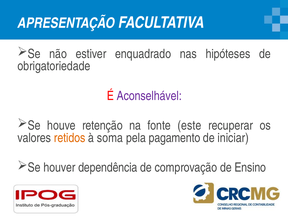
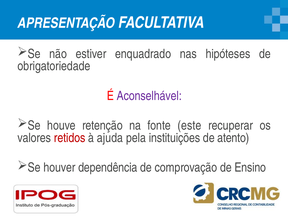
retidos colour: orange -> red
soma: soma -> ajuda
pagamento: pagamento -> instituições
iniciar: iniciar -> atento
